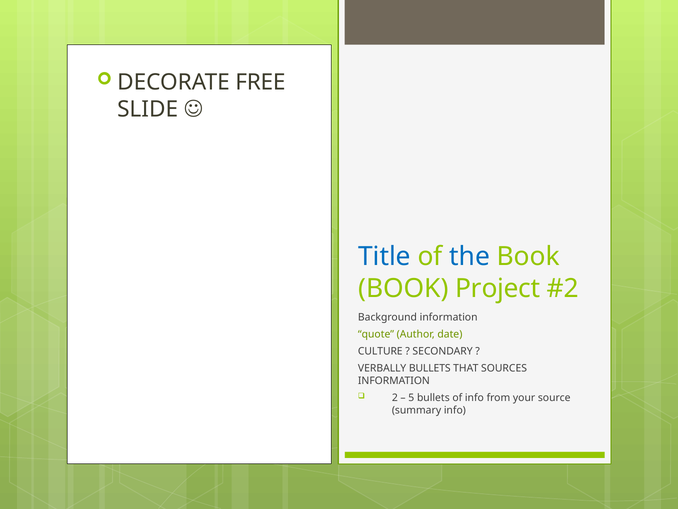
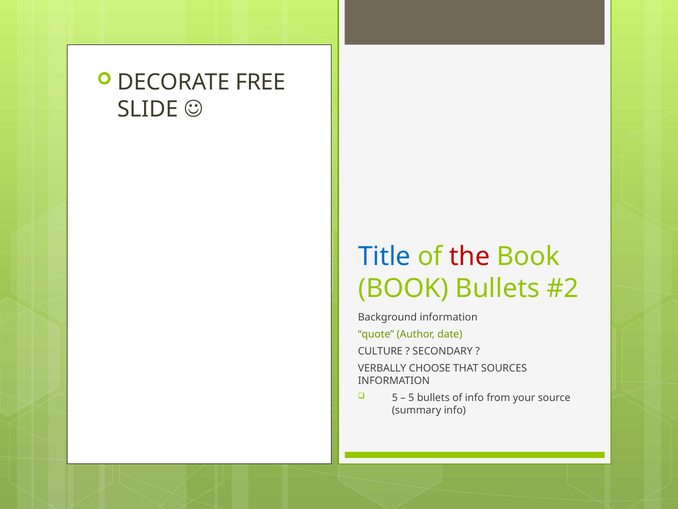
the colour: blue -> red
BOOK Project: Project -> Bullets
VERBALLY BULLETS: BULLETS -> CHOOSE
2 at (395, 397): 2 -> 5
